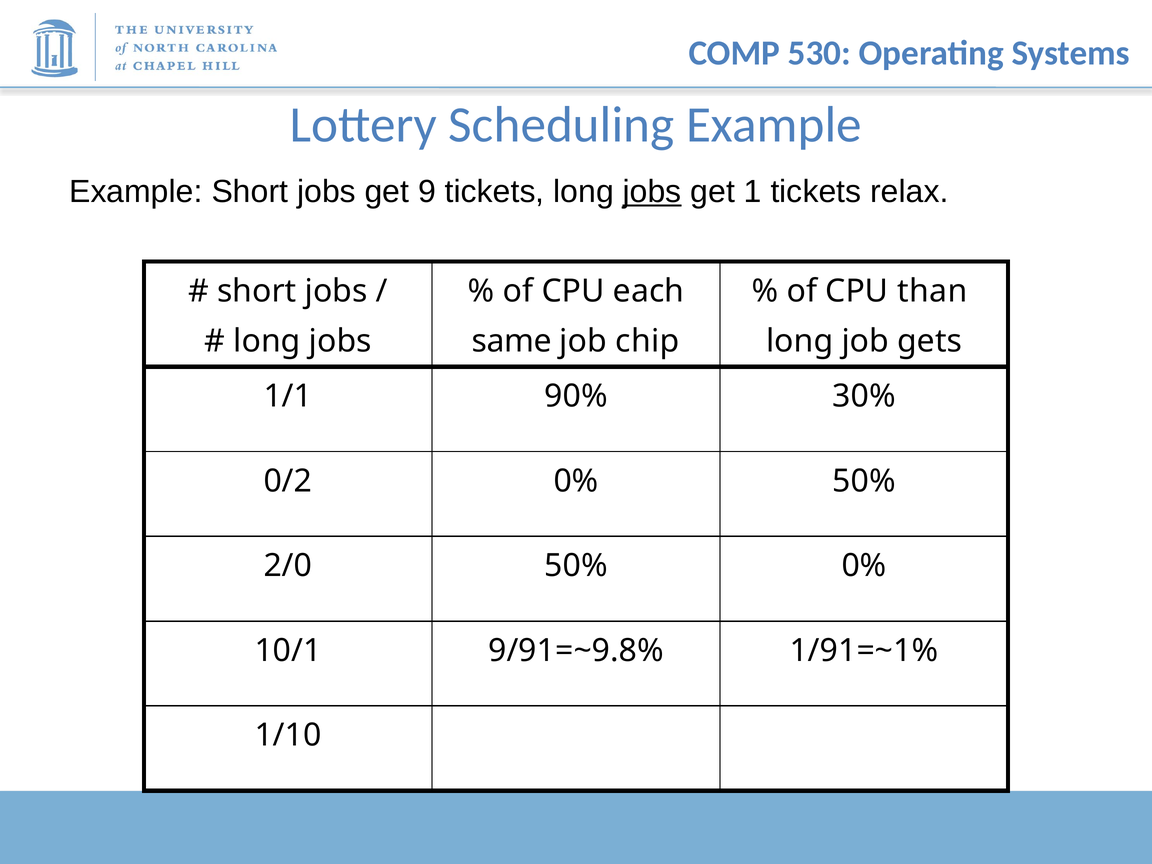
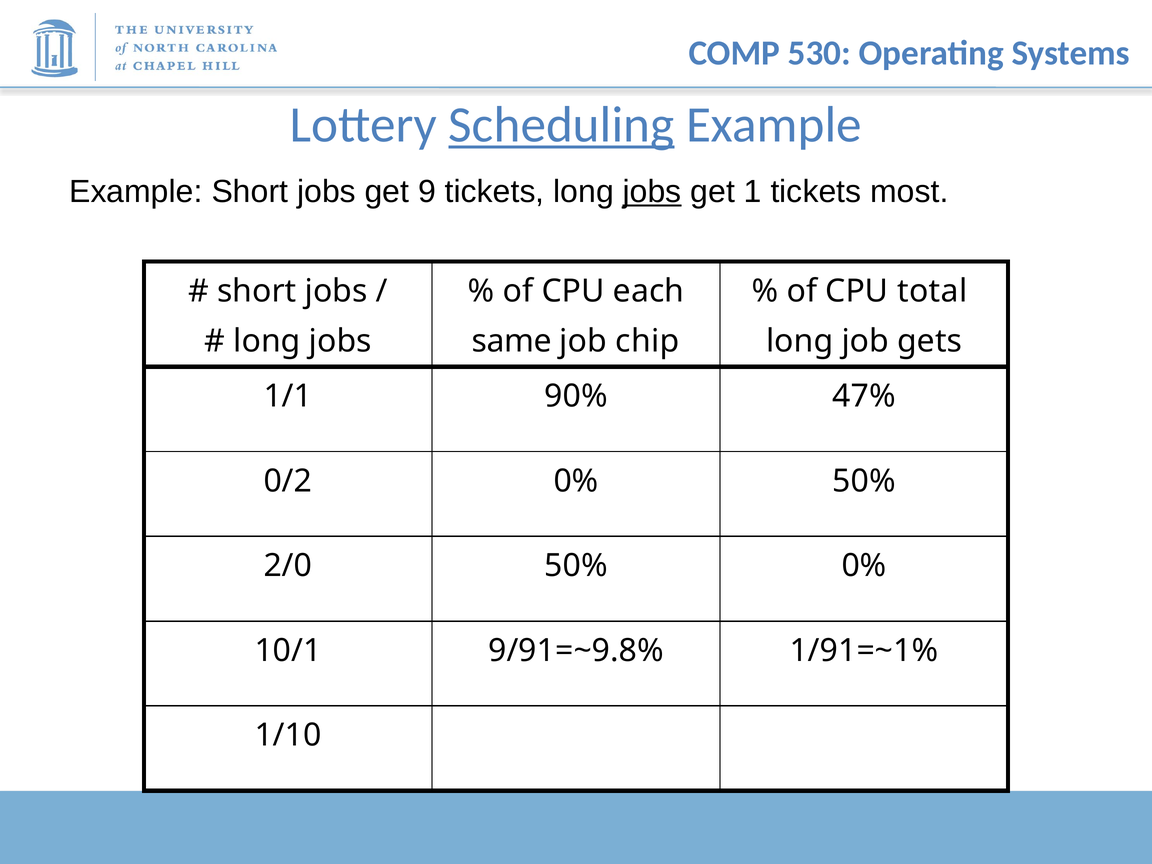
Scheduling underline: none -> present
relax: relax -> most
than: than -> total
30%: 30% -> 47%
